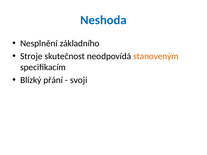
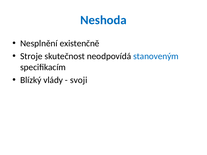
základního: základního -> existenčně
stanoveným colour: orange -> blue
přání: přání -> vlády
